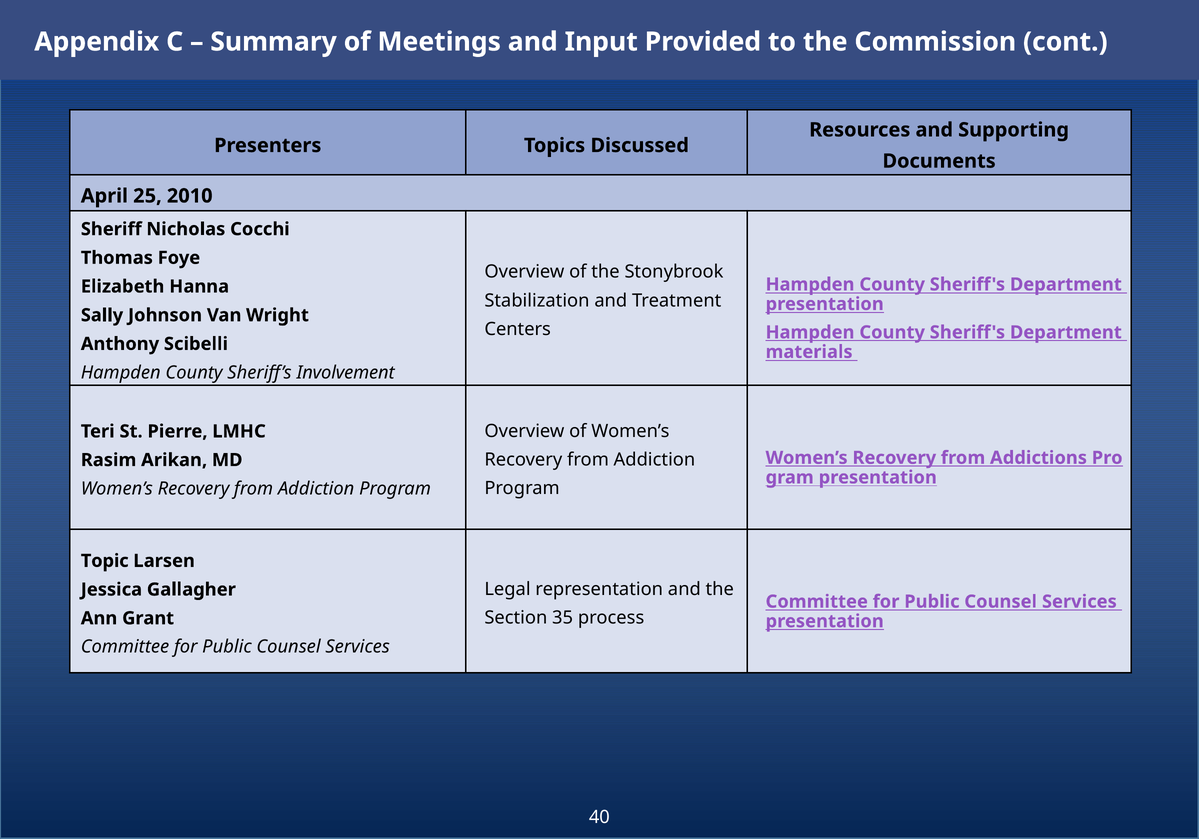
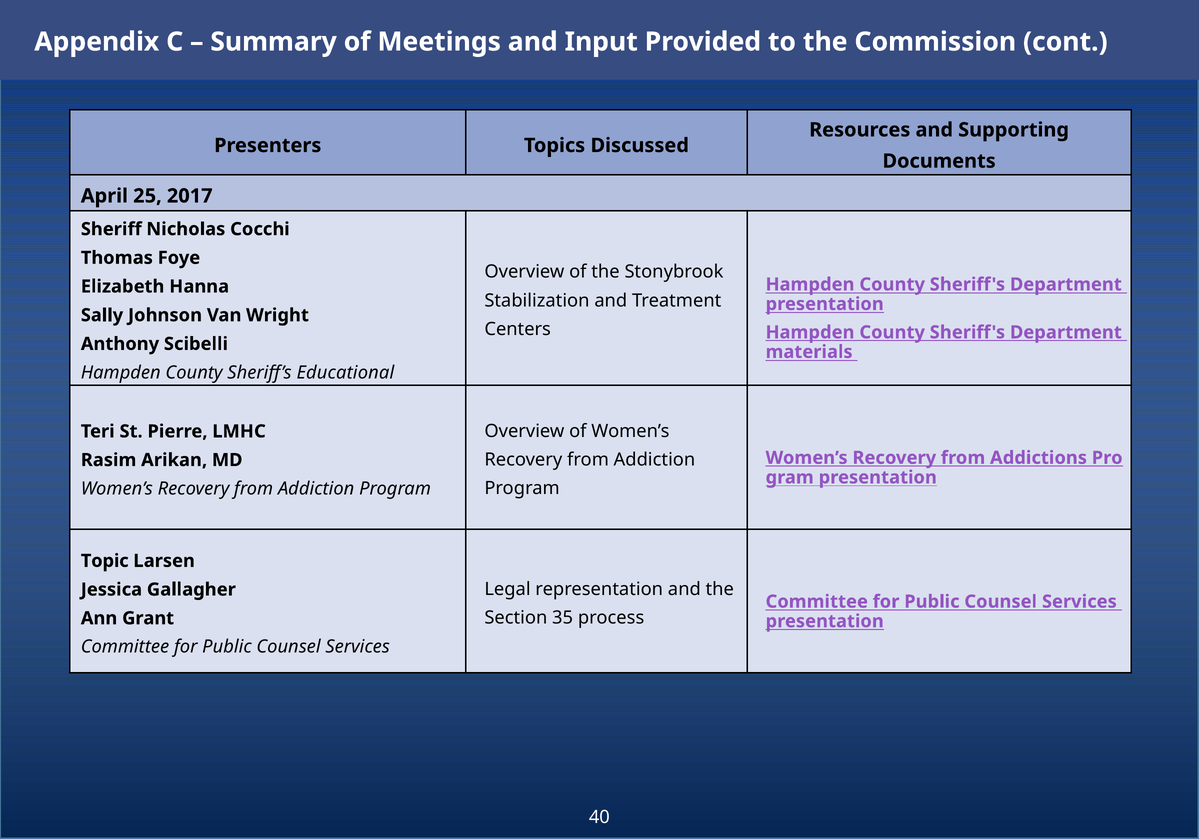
2010: 2010 -> 2017
Involvement: Involvement -> Educational
